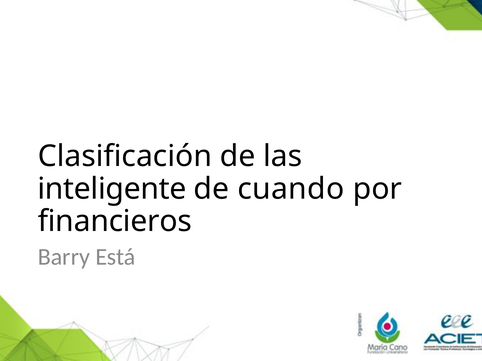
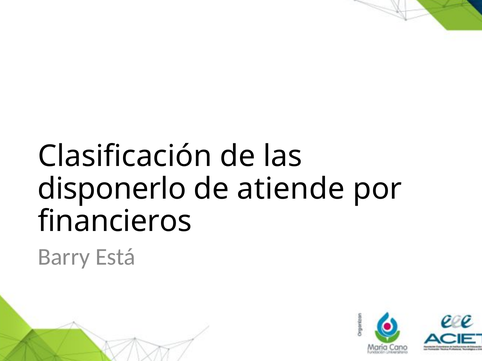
inteligente: inteligente -> disponerlo
cuando: cuando -> atiende
